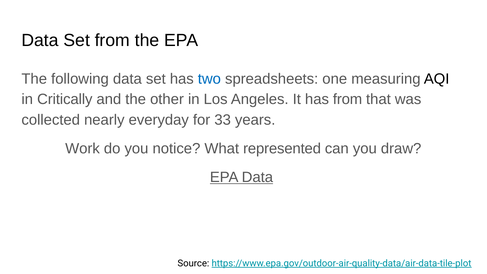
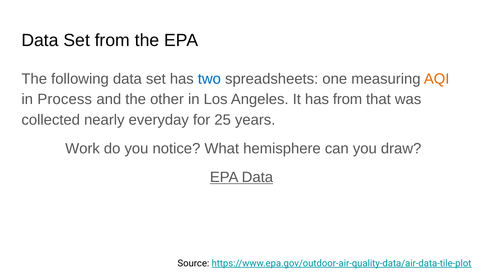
AQI colour: black -> orange
Critically: Critically -> Process
33: 33 -> 25
represented: represented -> hemisphere
